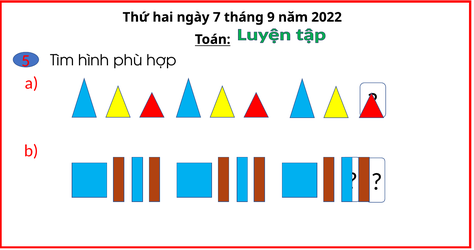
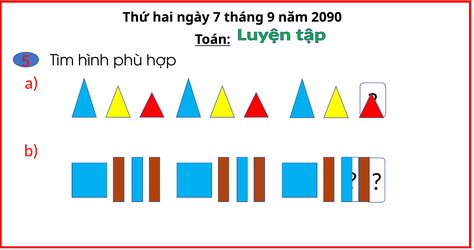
2022: 2022 -> 2090
